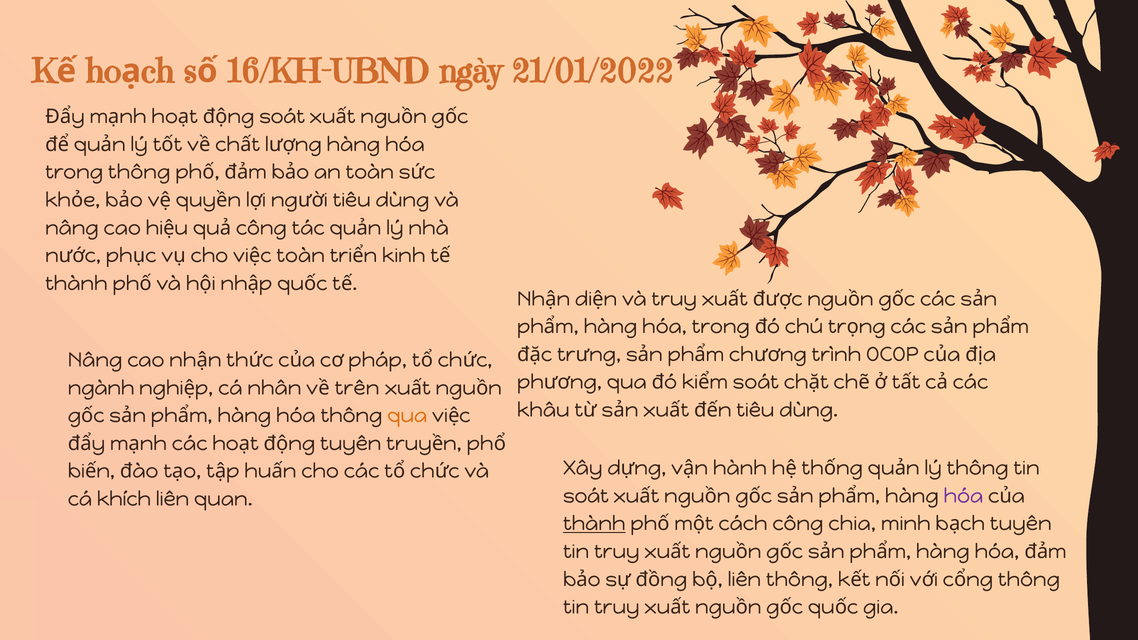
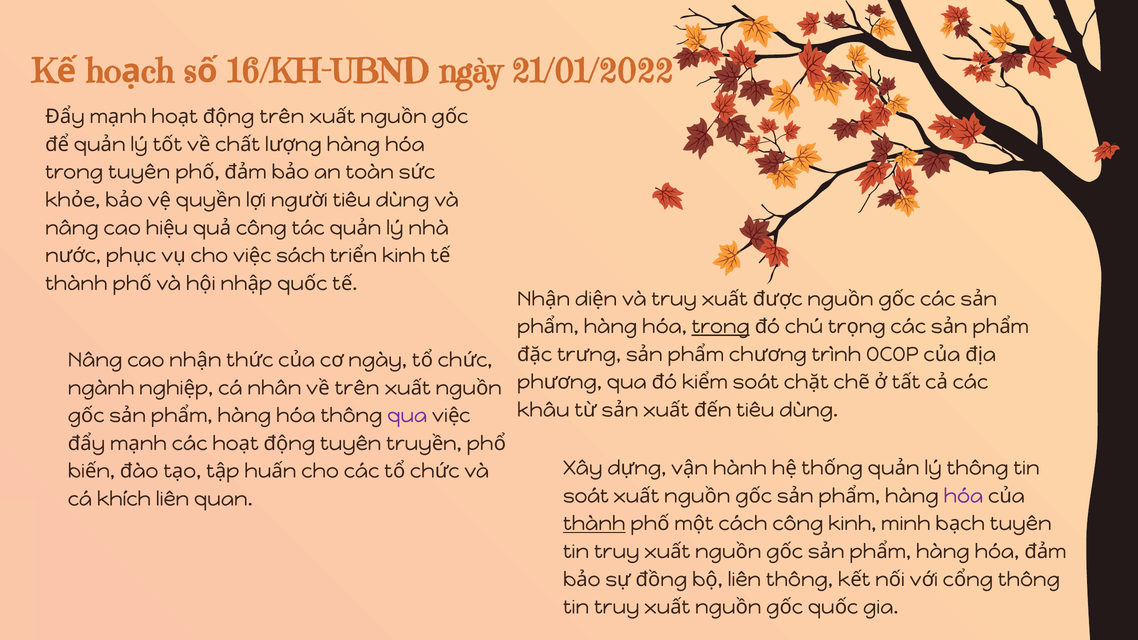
soát at (282, 117): soát -> trên
trong thông: thông -> tuyên
toàn at (301, 256): toàn -> sách
trong at (721, 327) underline: none -> present
pháp at (378, 360): pháp -> ngày
qua at (407, 416) colour: orange -> purple
công chia: chia -> kinh
